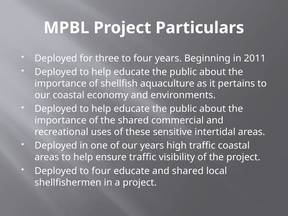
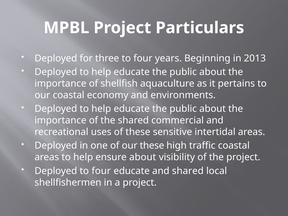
2011: 2011 -> 2013
our years: years -> these
ensure traffic: traffic -> about
